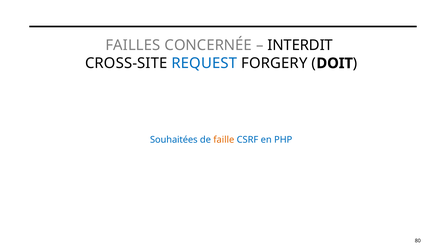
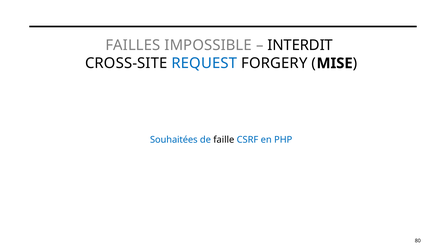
CONCERNÉE: CONCERNÉE -> IMPOSSIBLE
DOIT: DOIT -> MISE
faille colour: orange -> black
